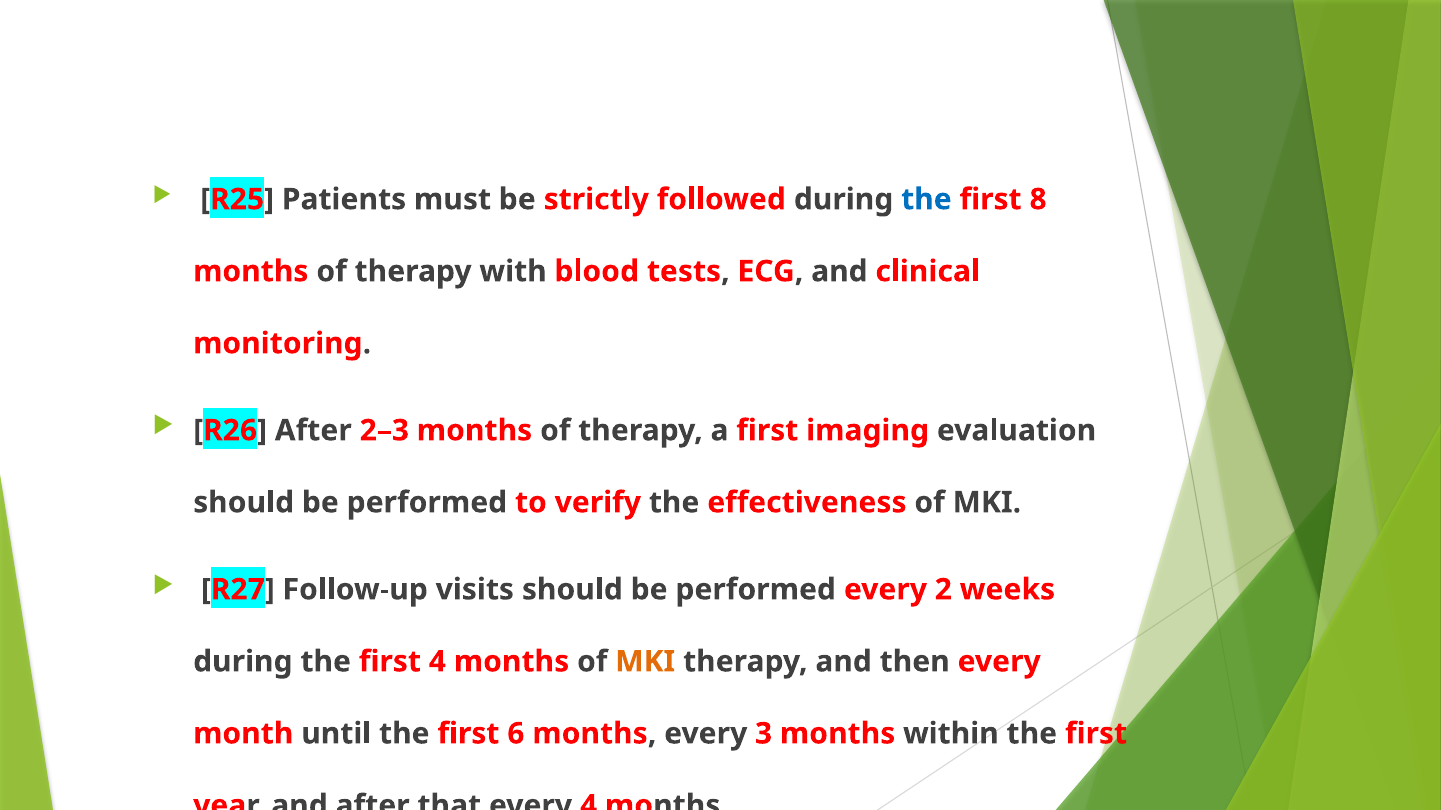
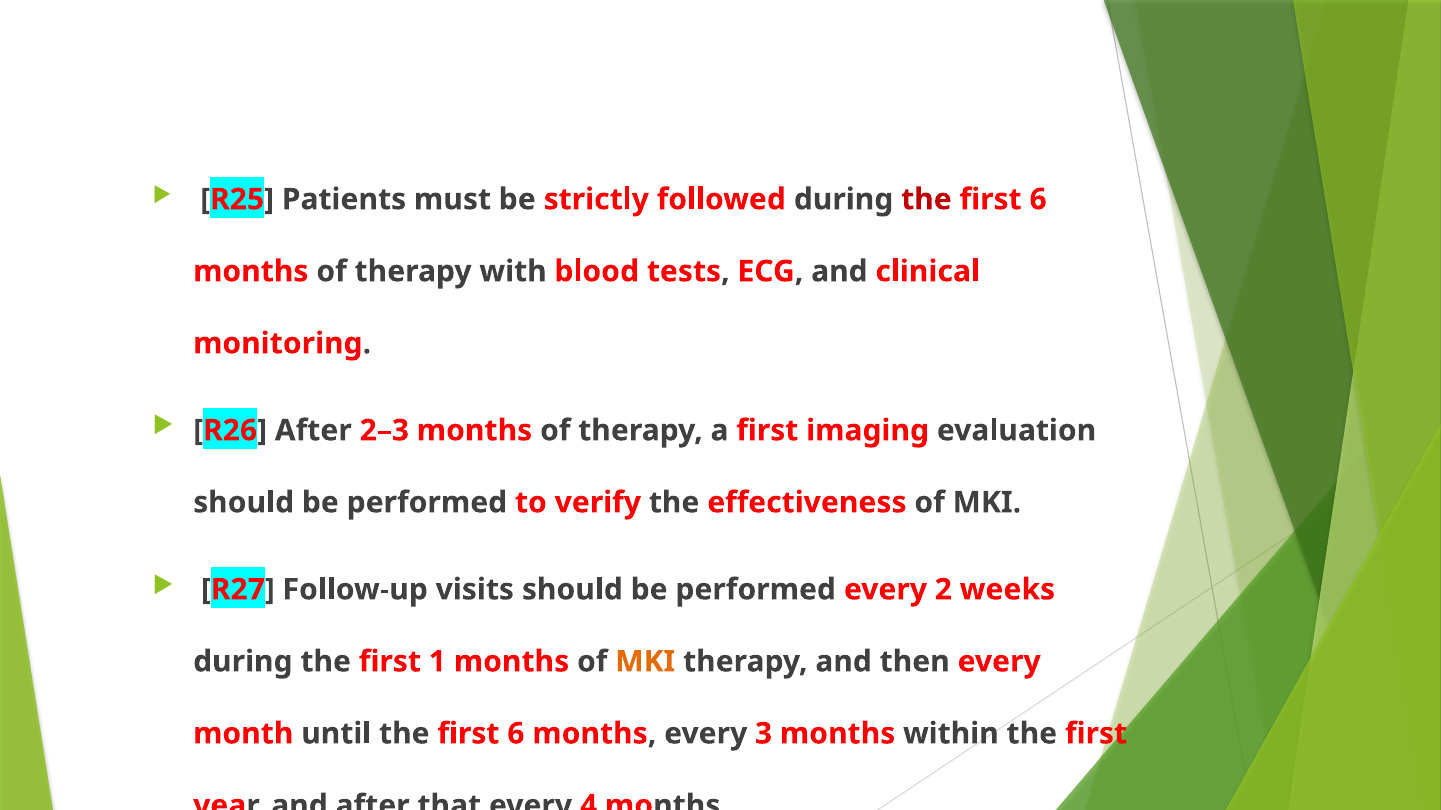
the at (926, 200) colour: blue -> red
8 at (1038, 200): 8 -> 6
first 4: 4 -> 1
